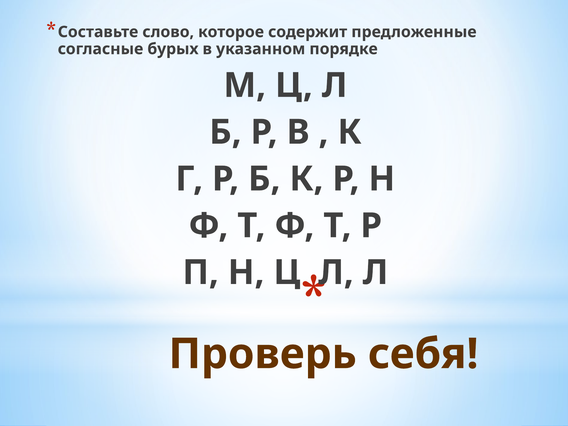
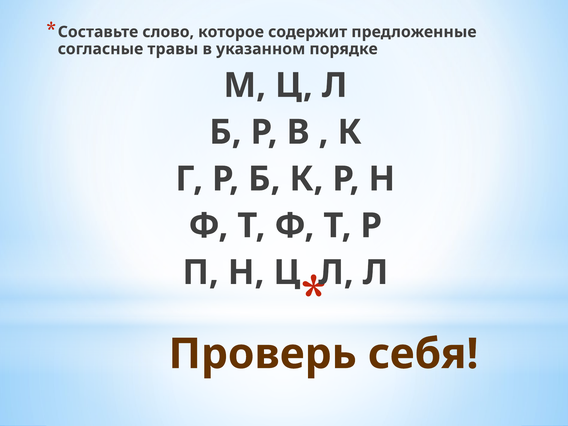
бурых: бурых -> травы
